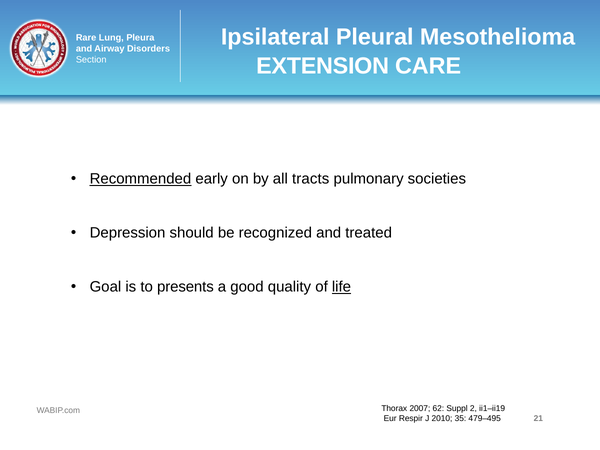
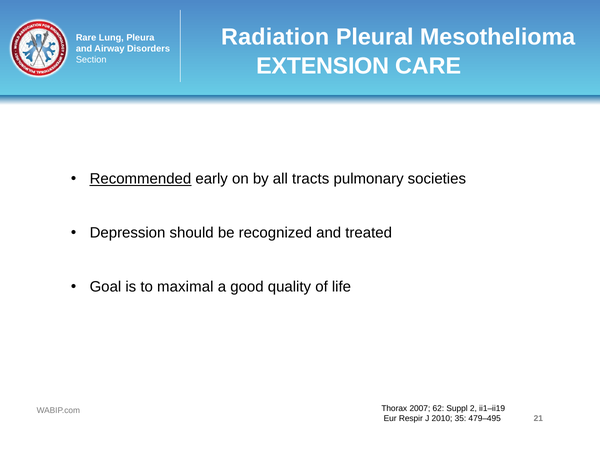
Ipsilateral: Ipsilateral -> Radiation
presents: presents -> maximal
life underline: present -> none
